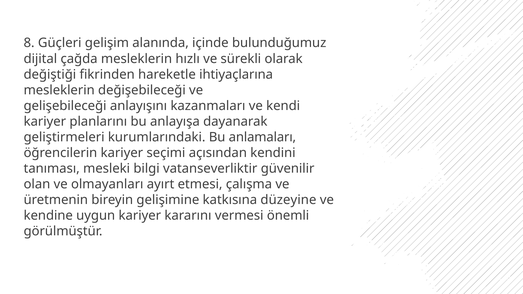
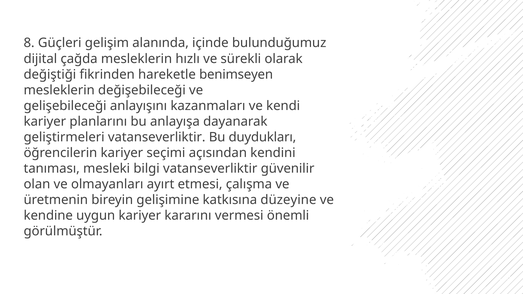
ihtiyaçlarına: ihtiyaçlarına -> benimseyen
geliştirmeleri kurumlarındaki: kurumlarındaki -> vatanseverliktir
anlamaları: anlamaları -> duydukları
